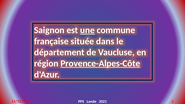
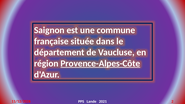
une underline: present -> none
